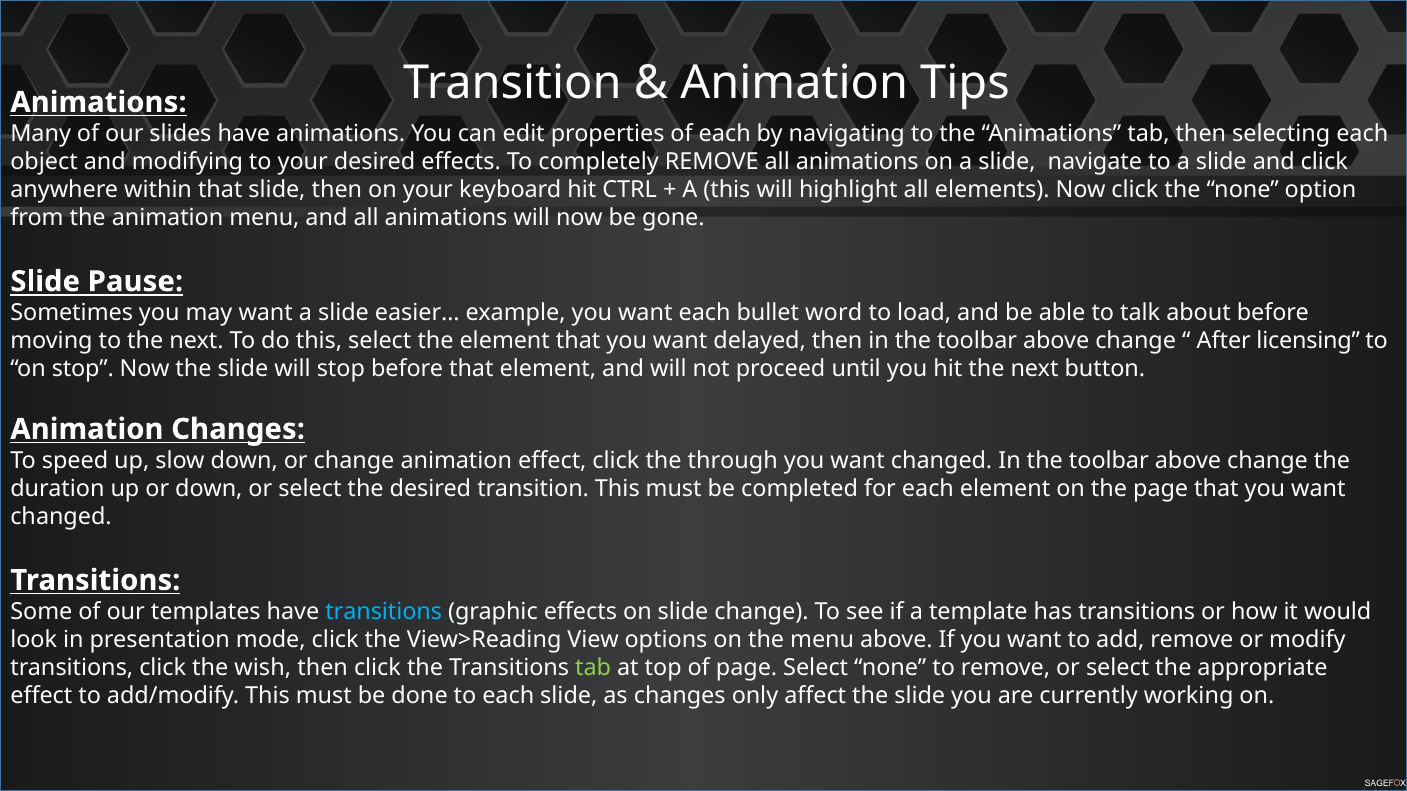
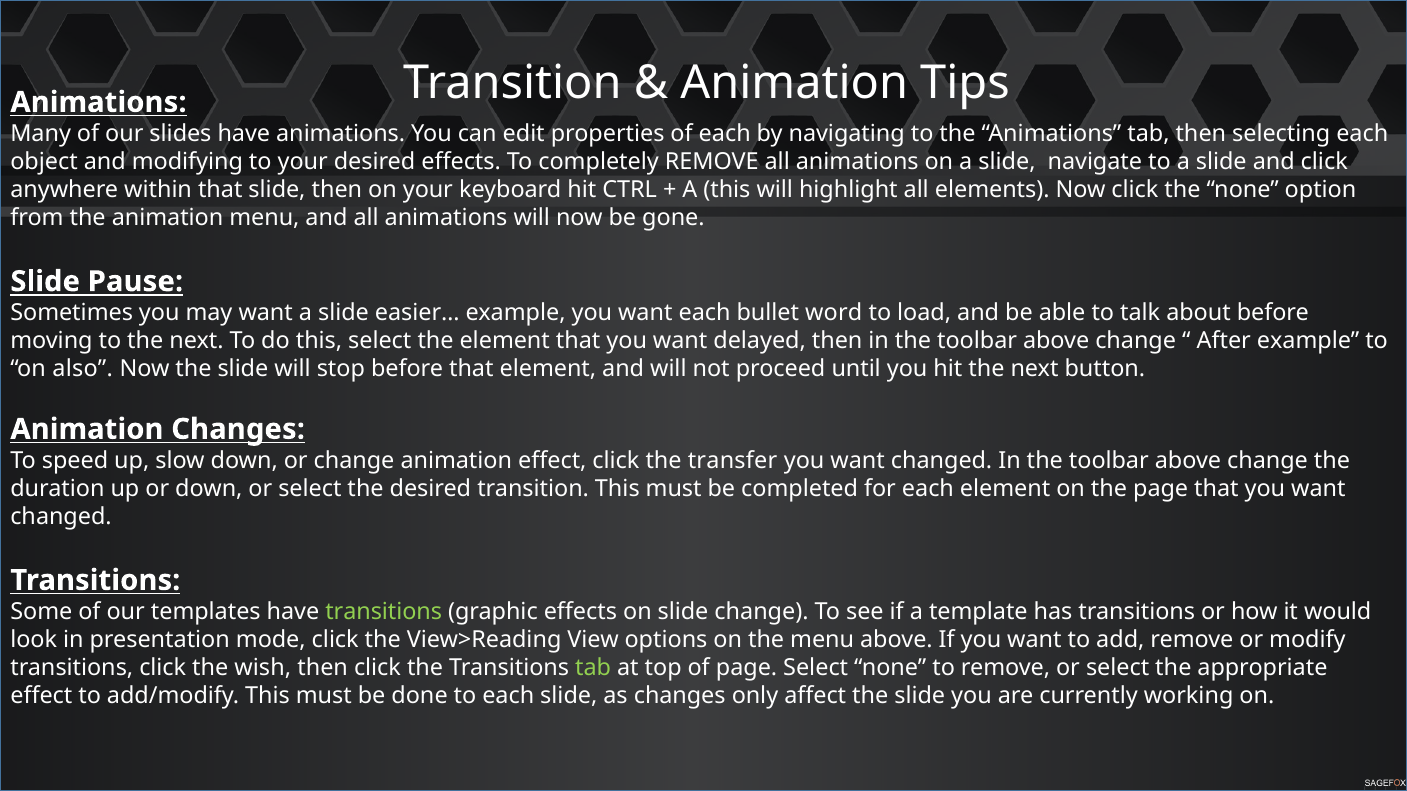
After licensing: licensing -> example
on stop: stop -> also
through: through -> transfer
transitions at (384, 612) colour: light blue -> light green
